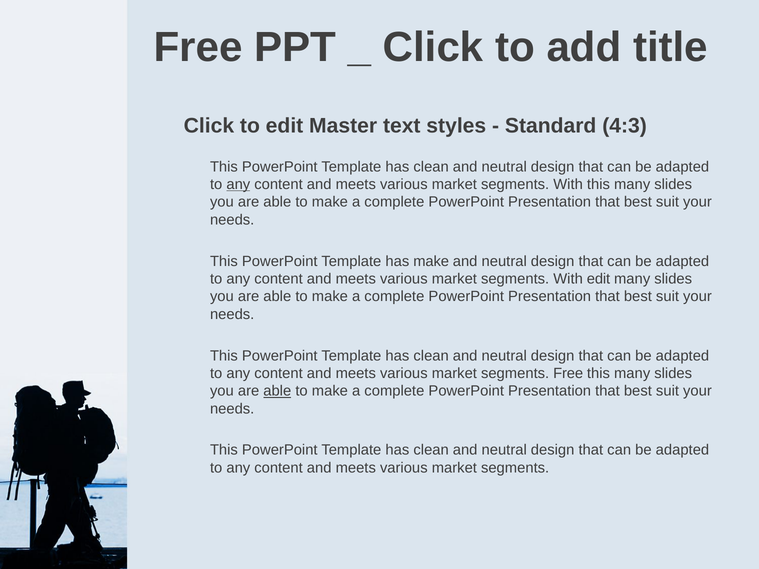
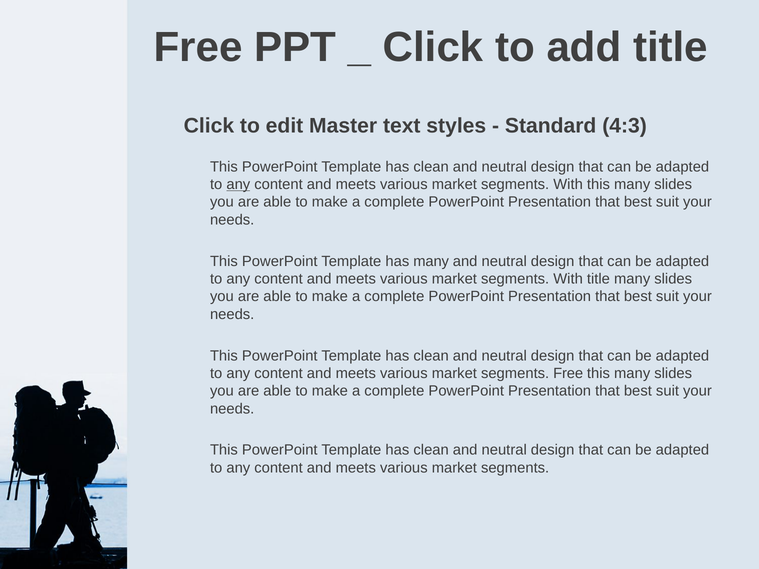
has make: make -> many
With edit: edit -> title
able at (277, 391) underline: present -> none
